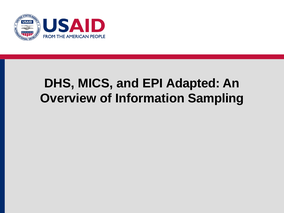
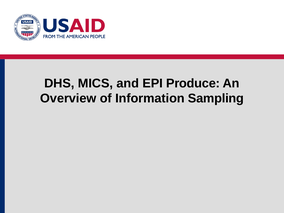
Adapted: Adapted -> Produce
